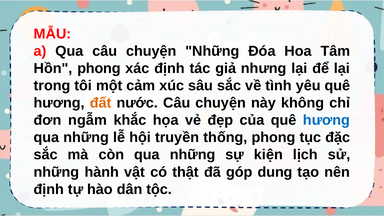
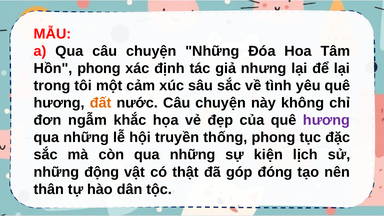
hương at (326, 120) colour: blue -> purple
hành: hành -> động
dung: dung -> đóng
định at (49, 189): định -> thân
